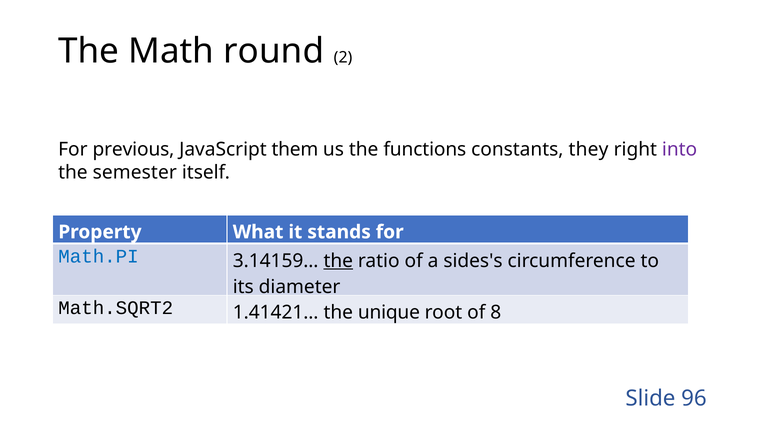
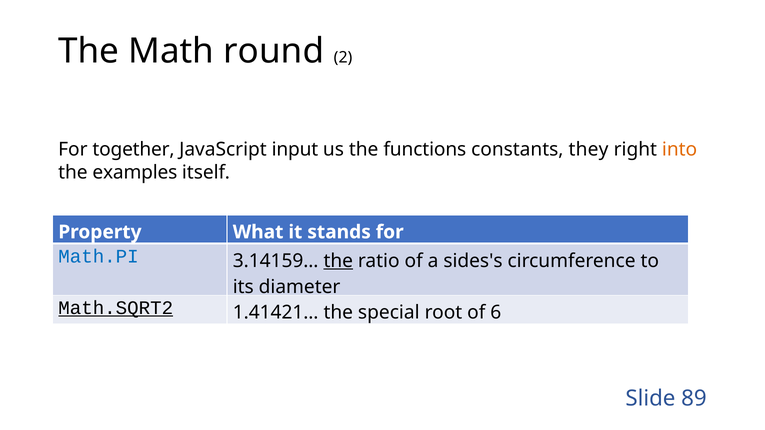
previous: previous -> together
them: them -> input
into colour: purple -> orange
semester: semester -> examples
Math.SQRT2 underline: none -> present
unique: unique -> special
8: 8 -> 6
96: 96 -> 89
